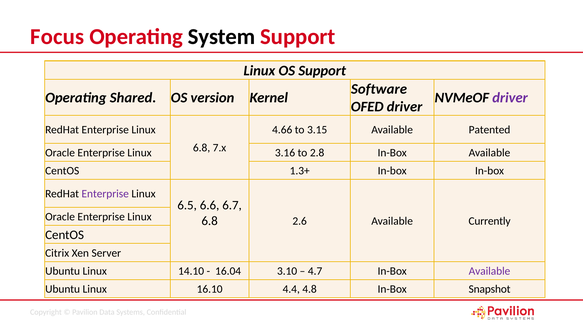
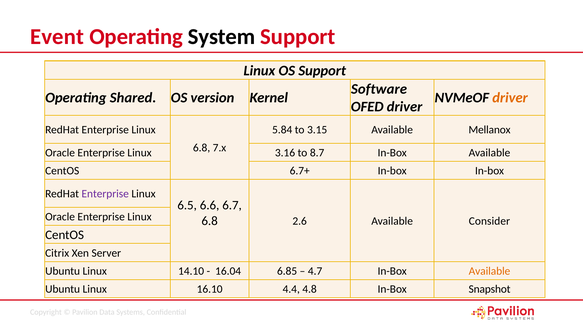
Focus: Focus -> Event
driver at (510, 98) colour: purple -> orange
4.66: 4.66 -> 5.84
Patented: Patented -> Mellanox
2.8: 2.8 -> 8.7
1.3+: 1.3+ -> 6.7+
Currently: Currently -> Consider
3.10: 3.10 -> 6.85
Available at (490, 271) colour: purple -> orange
